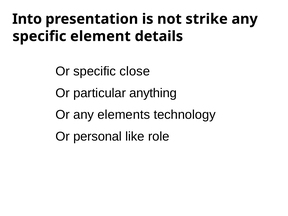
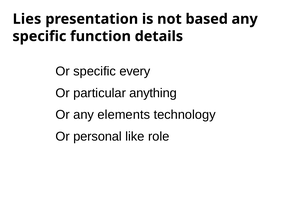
Into: Into -> Lies
strike: strike -> based
element: element -> function
close: close -> every
